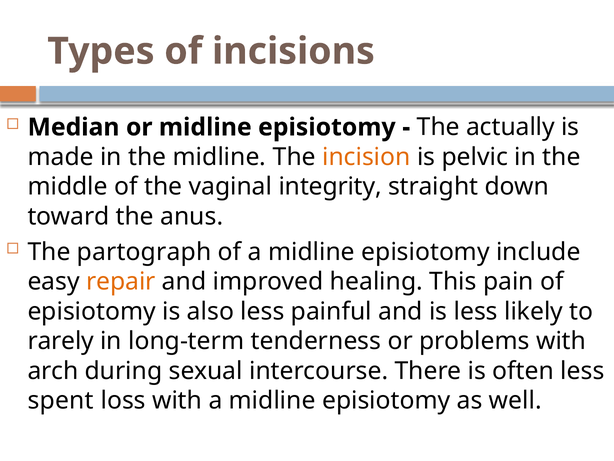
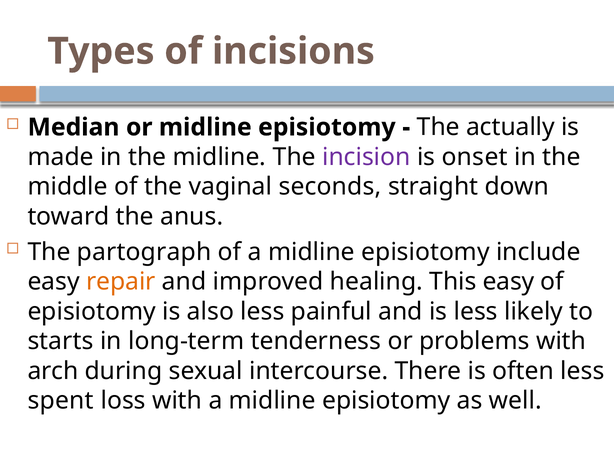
incision colour: orange -> purple
pelvic: pelvic -> onset
integrity: integrity -> seconds
This pain: pain -> easy
rarely: rarely -> starts
